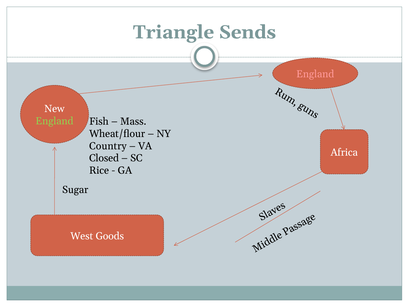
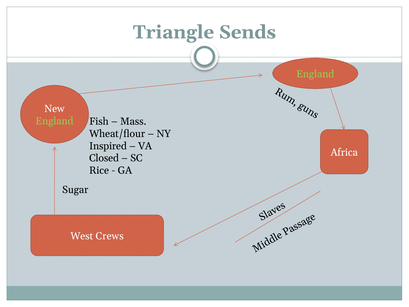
England at (315, 74) colour: pink -> light green
Country: Country -> Inspired
Goods: Goods -> Crews
